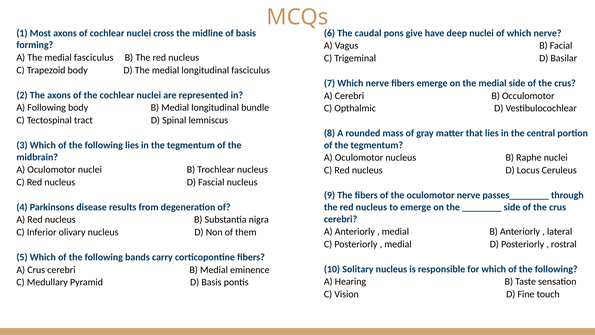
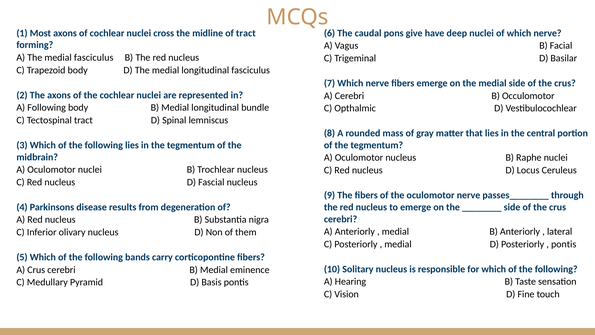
of basis: basis -> tract
rostral at (564, 244): rostral -> pontis
